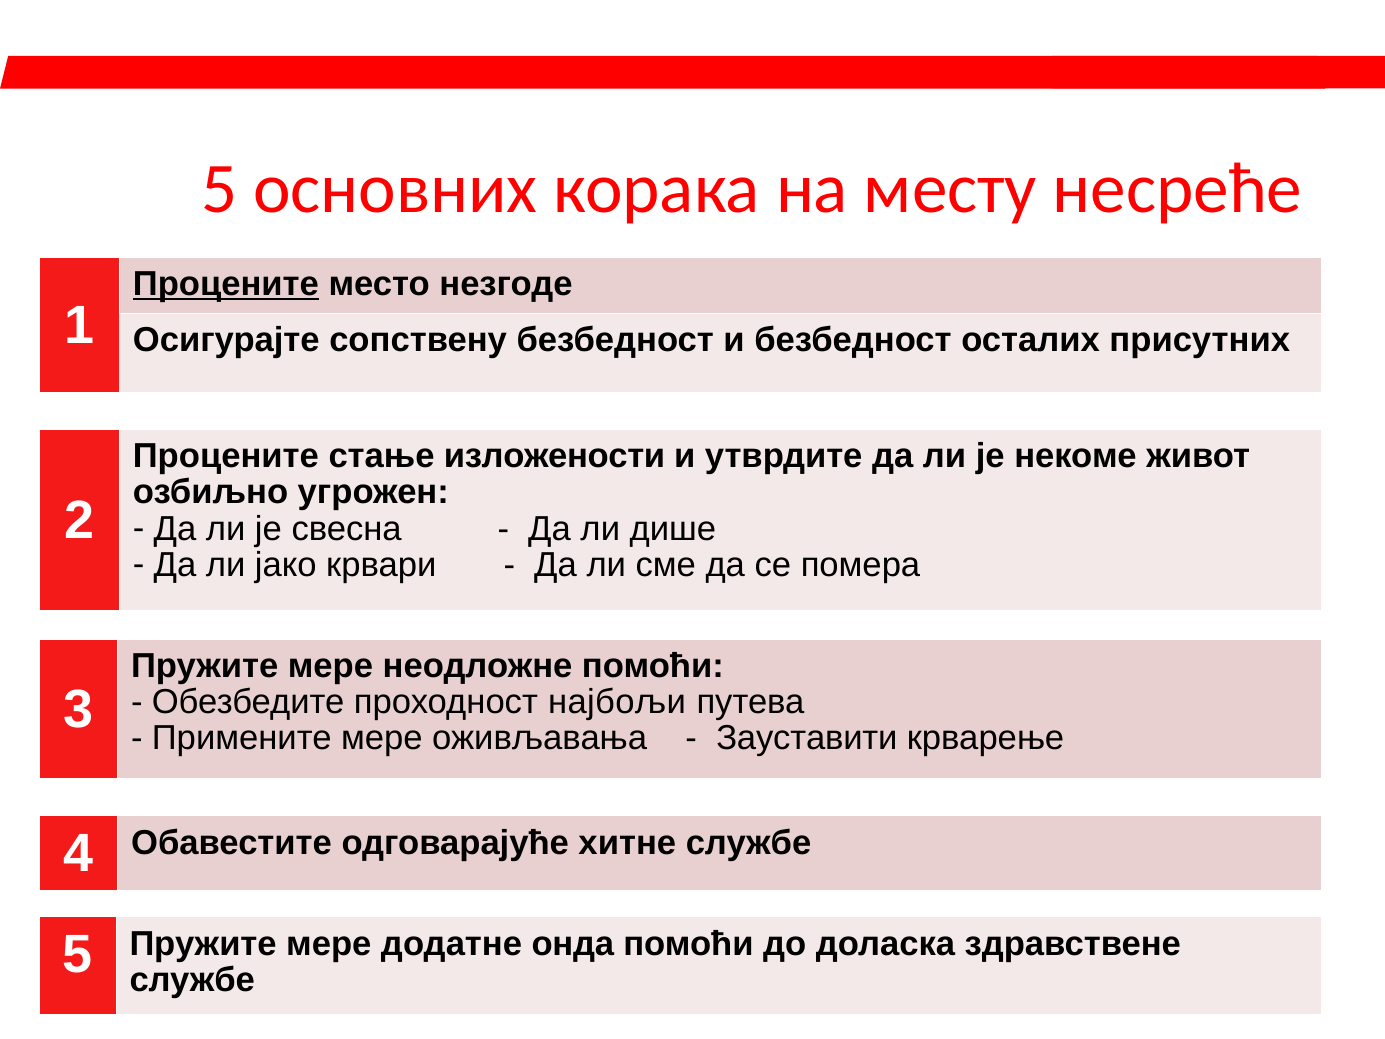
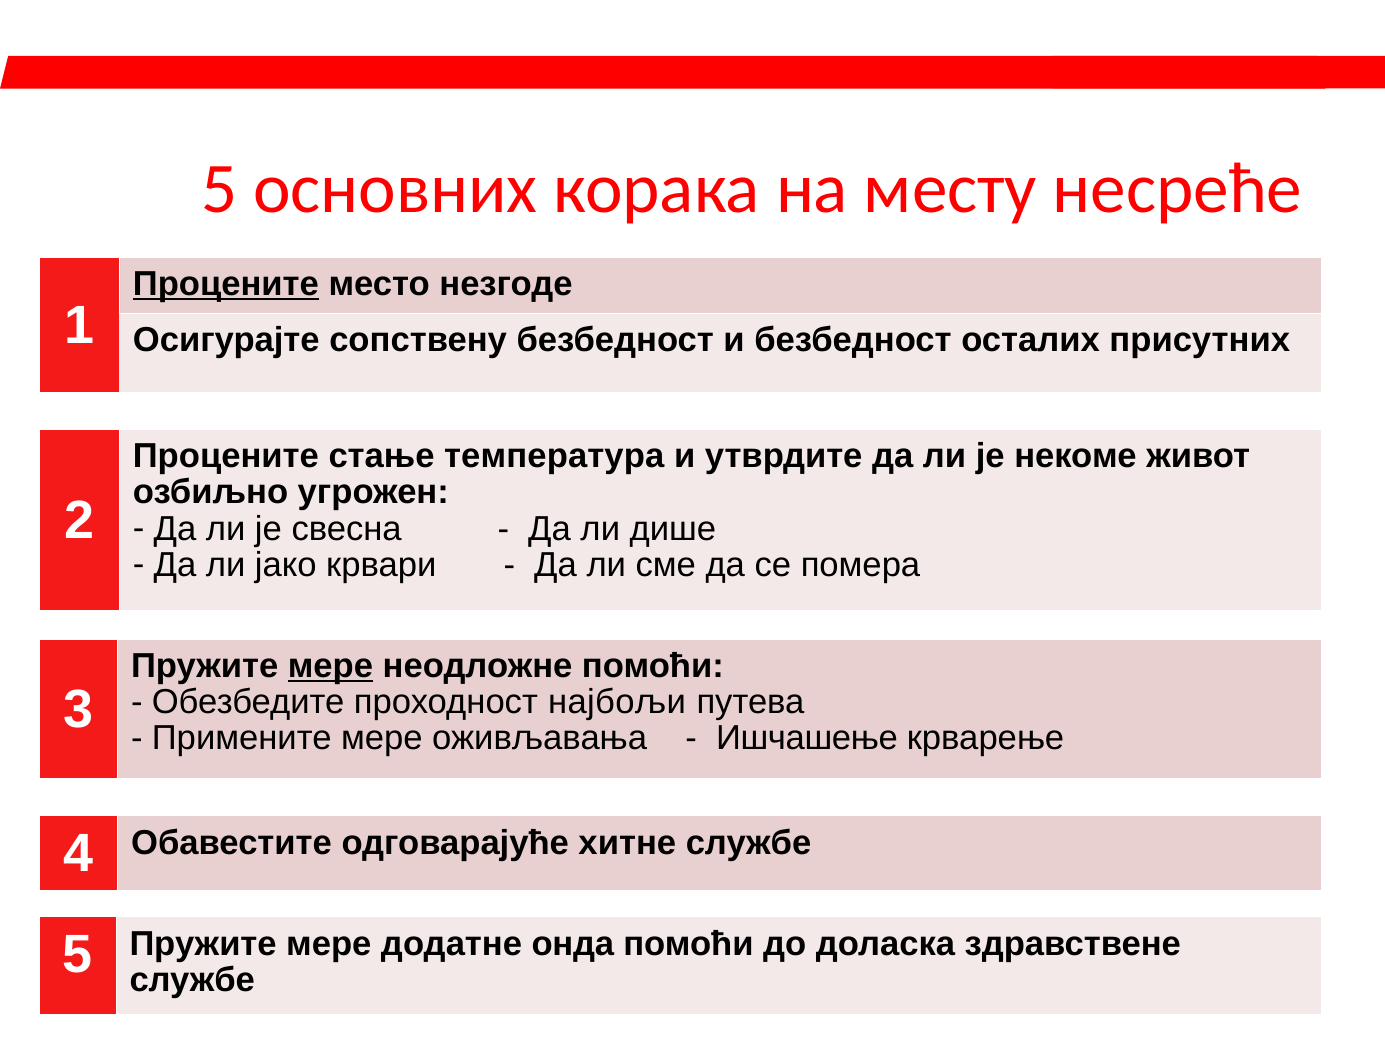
изложености: изложености -> температура
мере at (330, 666) underline: none -> present
Зауставити: Зауставити -> Ишчашење
